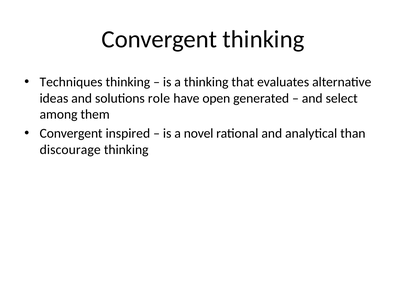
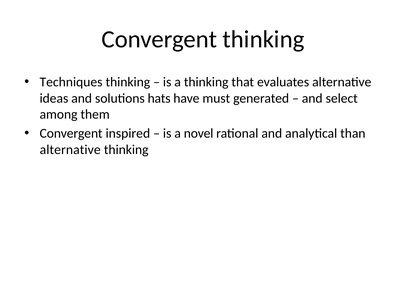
role: role -> hats
open: open -> must
discourage at (70, 150): discourage -> alternative
